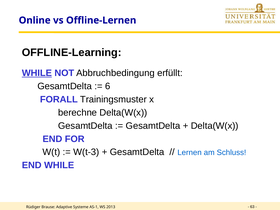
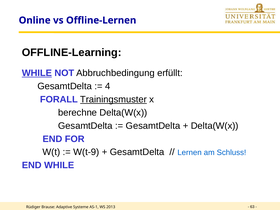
6: 6 -> 4
Trainingsmuster underline: none -> present
W(t-3: W(t-3 -> W(t-9
